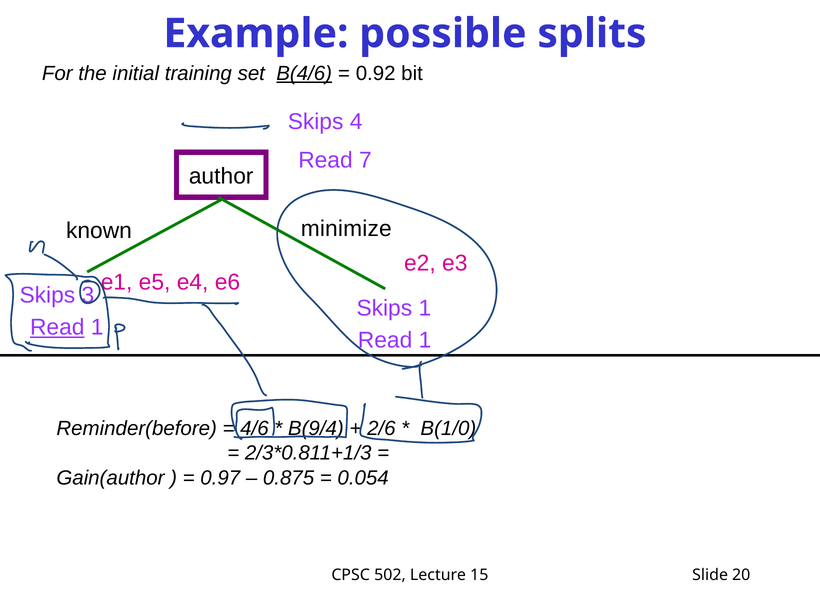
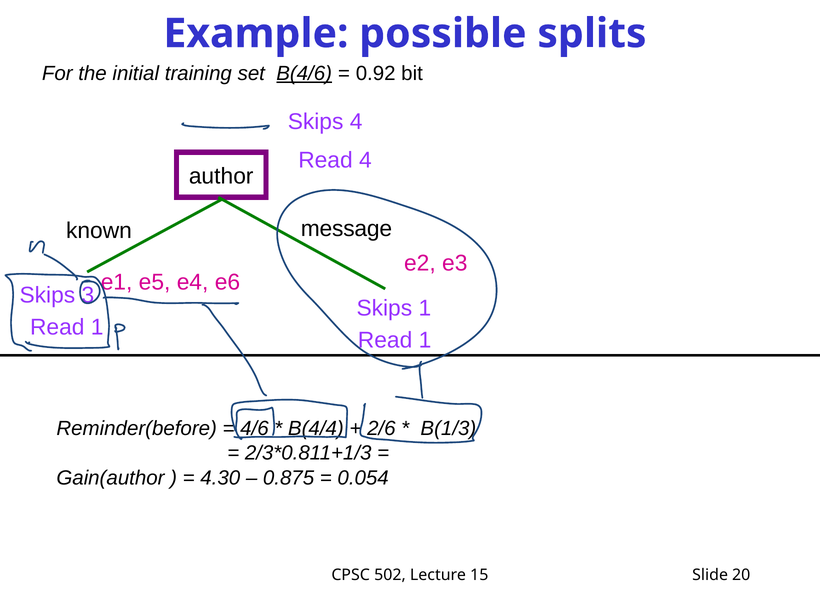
Read 7: 7 -> 4
minimize: minimize -> message
Read at (57, 327) underline: present -> none
B(9/4: B(9/4 -> B(4/4
B(1/0: B(1/0 -> B(1/3
0.97: 0.97 -> 4.30
